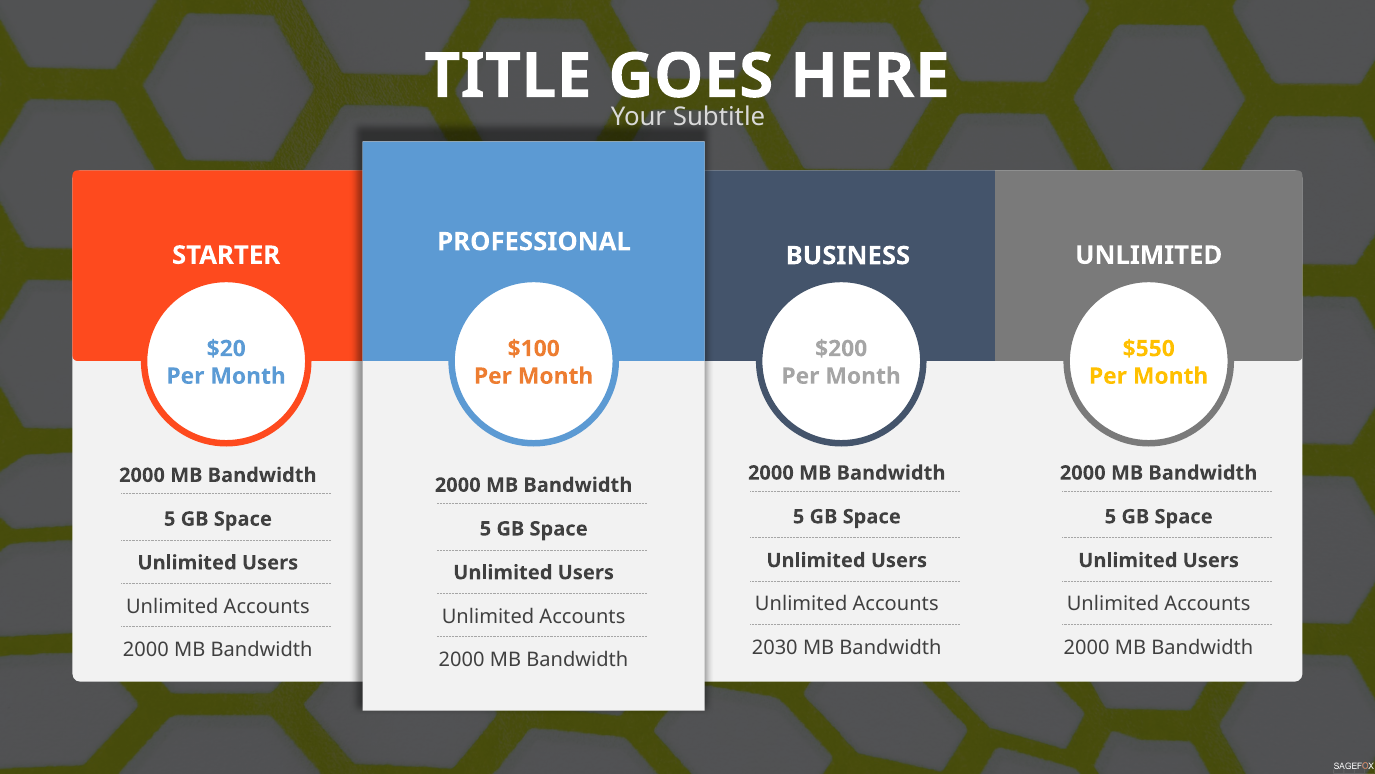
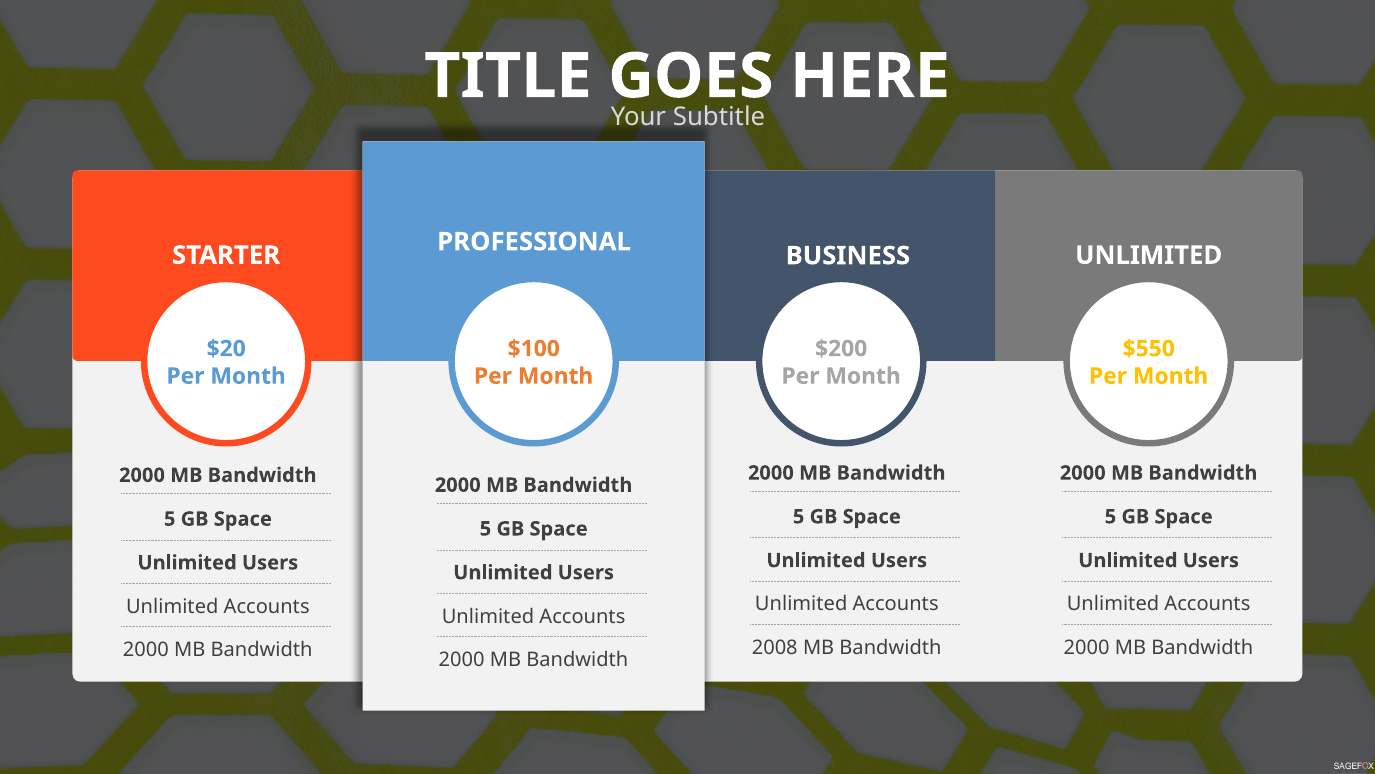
2030: 2030 -> 2008
